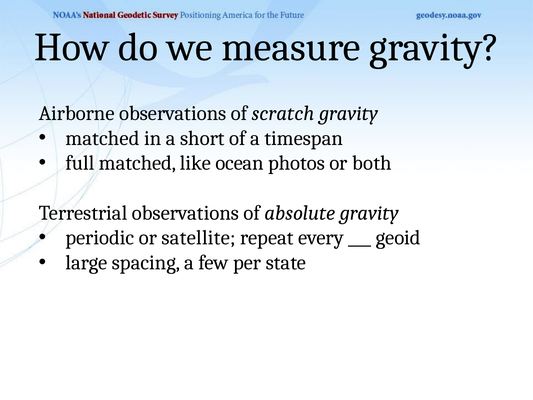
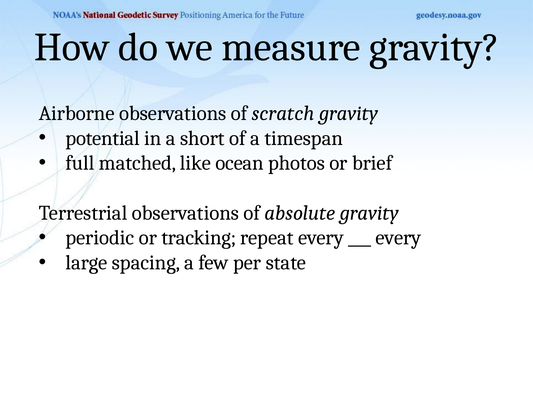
matched at (102, 138): matched -> potential
both: both -> brief
satellite: satellite -> tracking
geoid at (398, 238): geoid -> every
